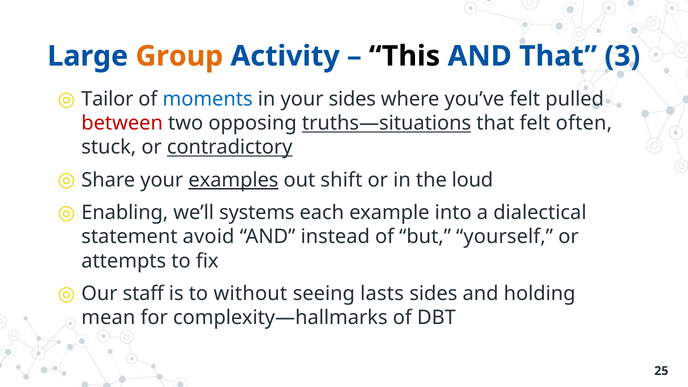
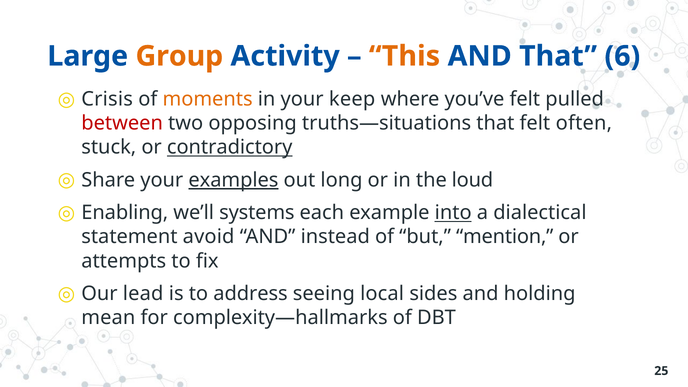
This colour: black -> orange
3: 3 -> 6
Tailor: Tailor -> Crisis
moments colour: blue -> orange
your sides: sides -> keep
truths—situations underline: present -> none
shift: shift -> long
into underline: none -> present
yourself: yourself -> mention
staff: staff -> lead
without: without -> address
lasts: lasts -> local
